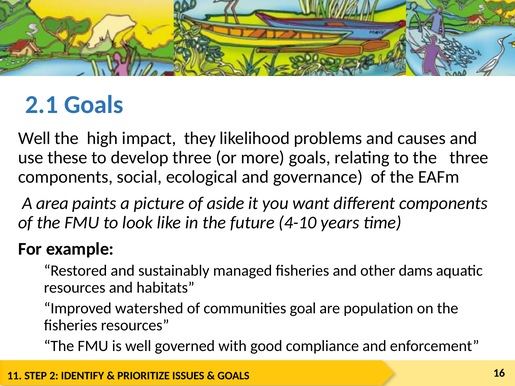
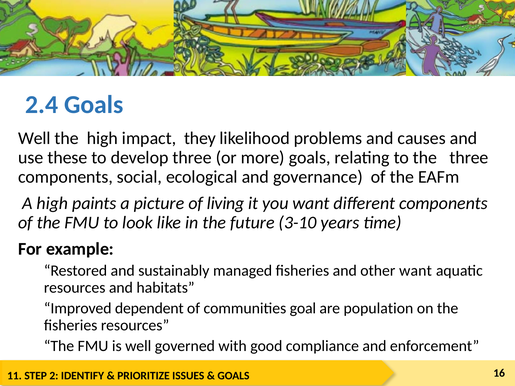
2.1: 2.1 -> 2.4
A area: area -> high
aside: aside -> living
4-10: 4-10 -> 3-10
other dams: dams -> want
watershed: watershed -> dependent
